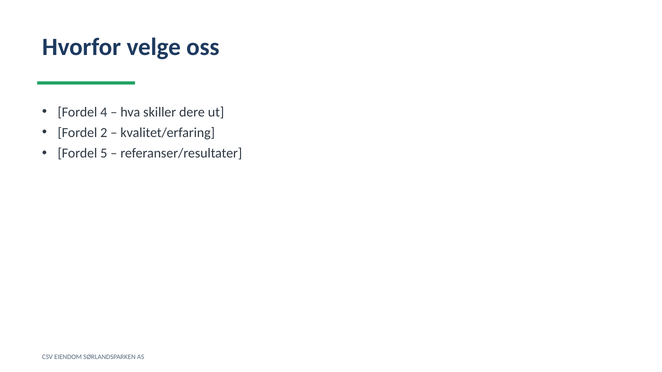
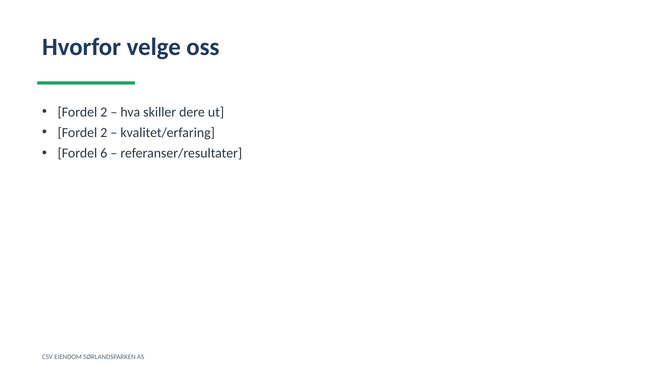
4 at (104, 112): 4 -> 2
5: 5 -> 6
